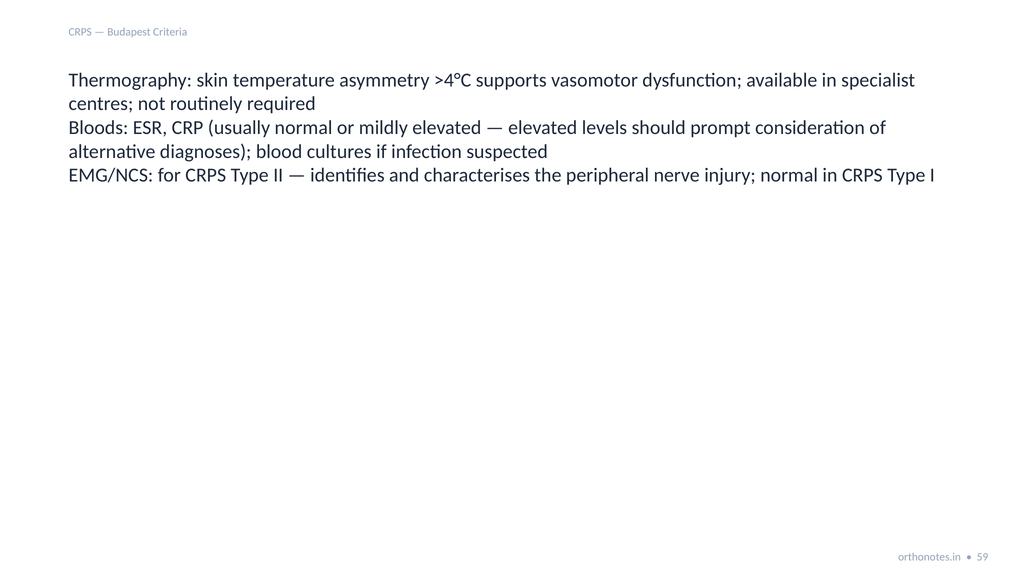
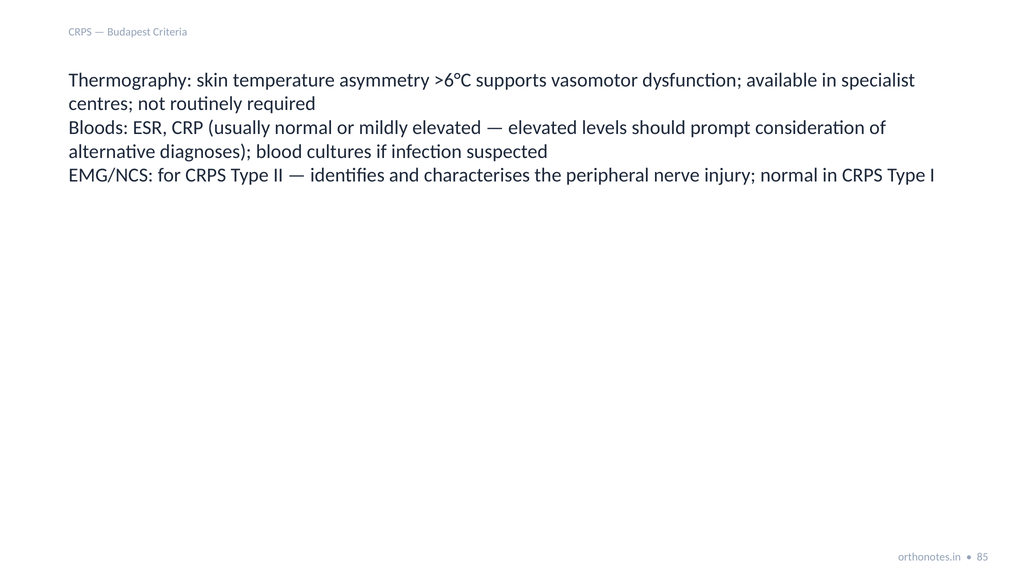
>4°C: >4°C -> >6°C
59: 59 -> 85
